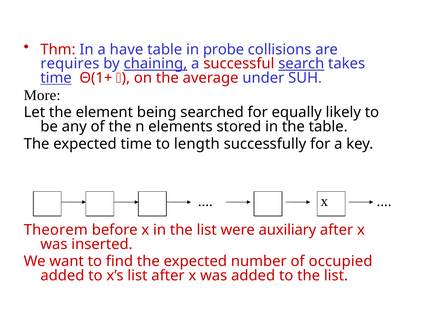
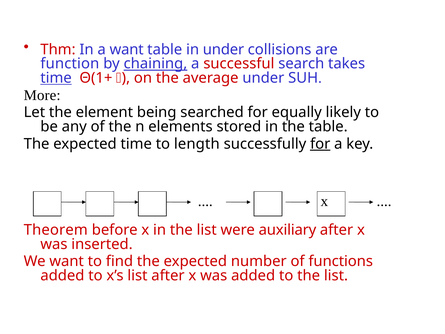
a have: have -> want
in probe: probe -> under
requires: requires -> function
search underline: present -> none
for at (320, 144) underline: none -> present
occupied: occupied -> functions
